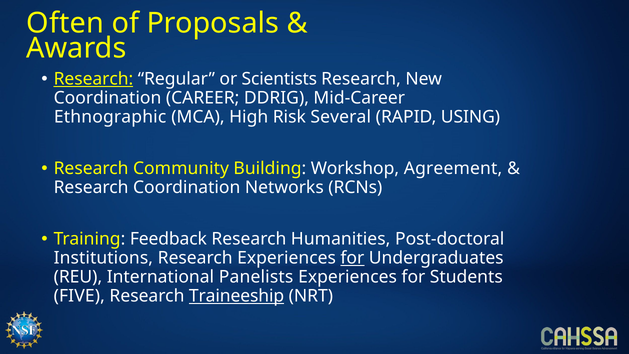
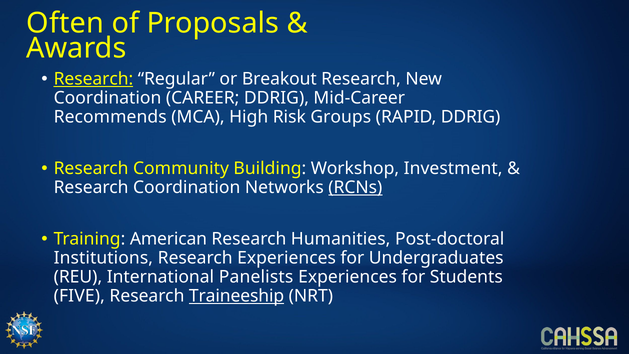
Scientists: Scientists -> Breakout
Ethnographic: Ethnographic -> Recommends
Several: Several -> Groups
RAPID USING: USING -> DDRIG
Agreement: Agreement -> Investment
RCNs underline: none -> present
Feedback: Feedback -> American
for at (352, 258) underline: present -> none
